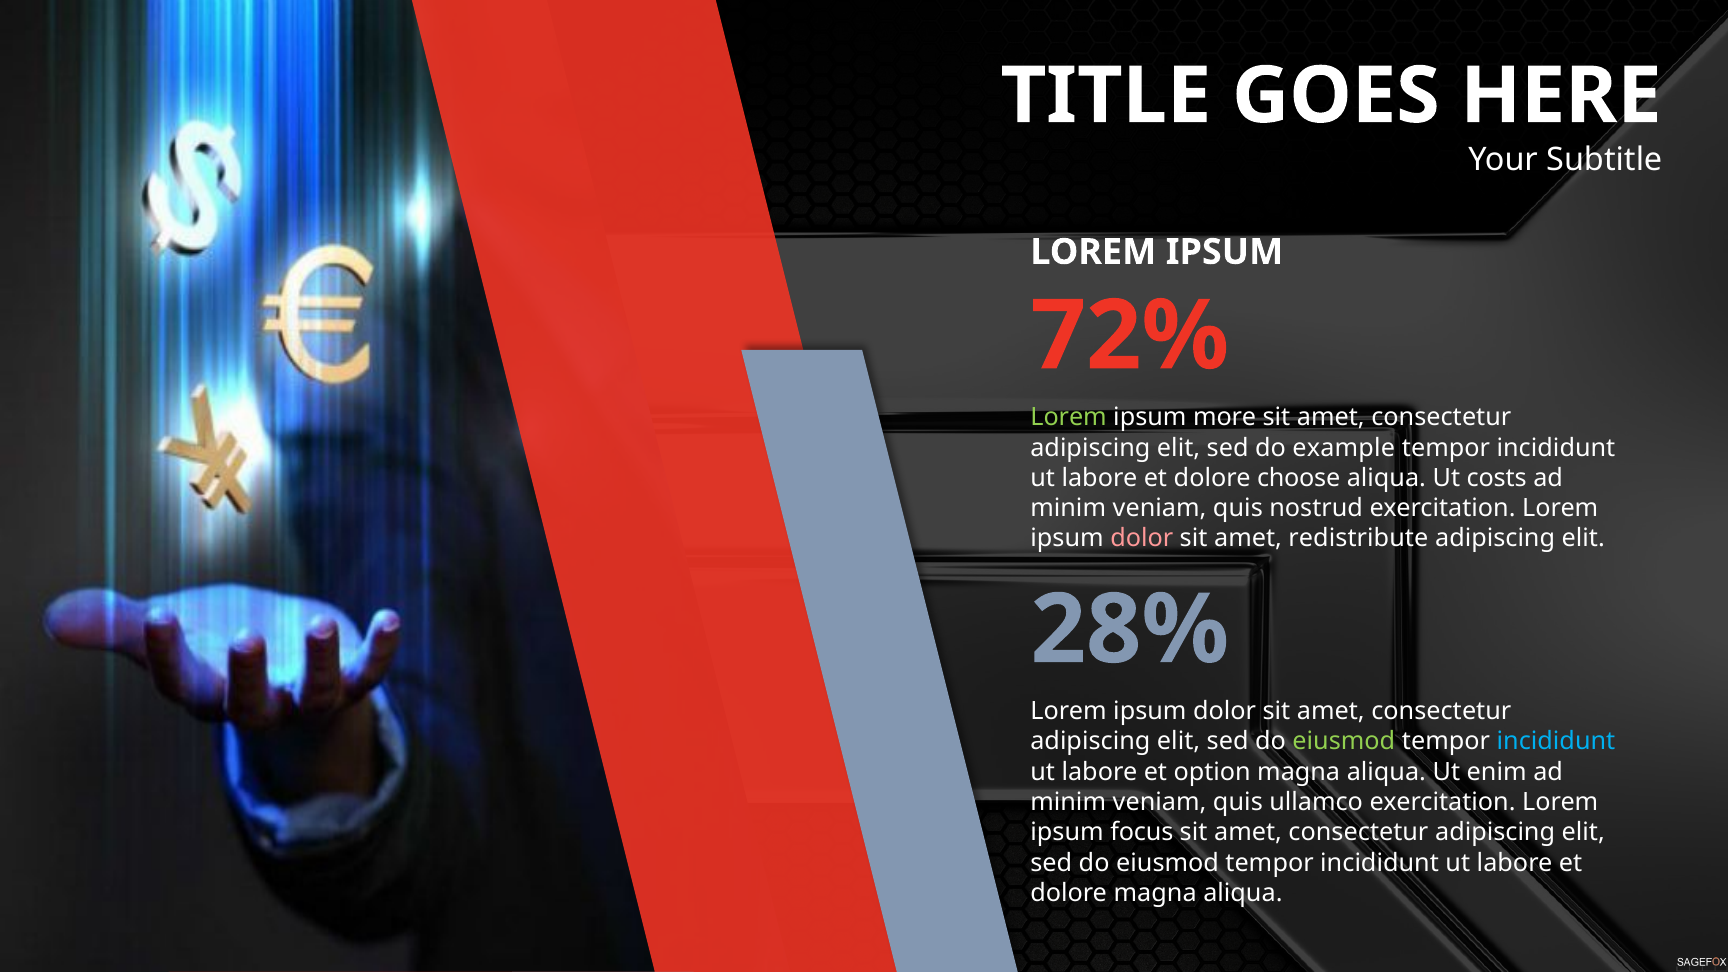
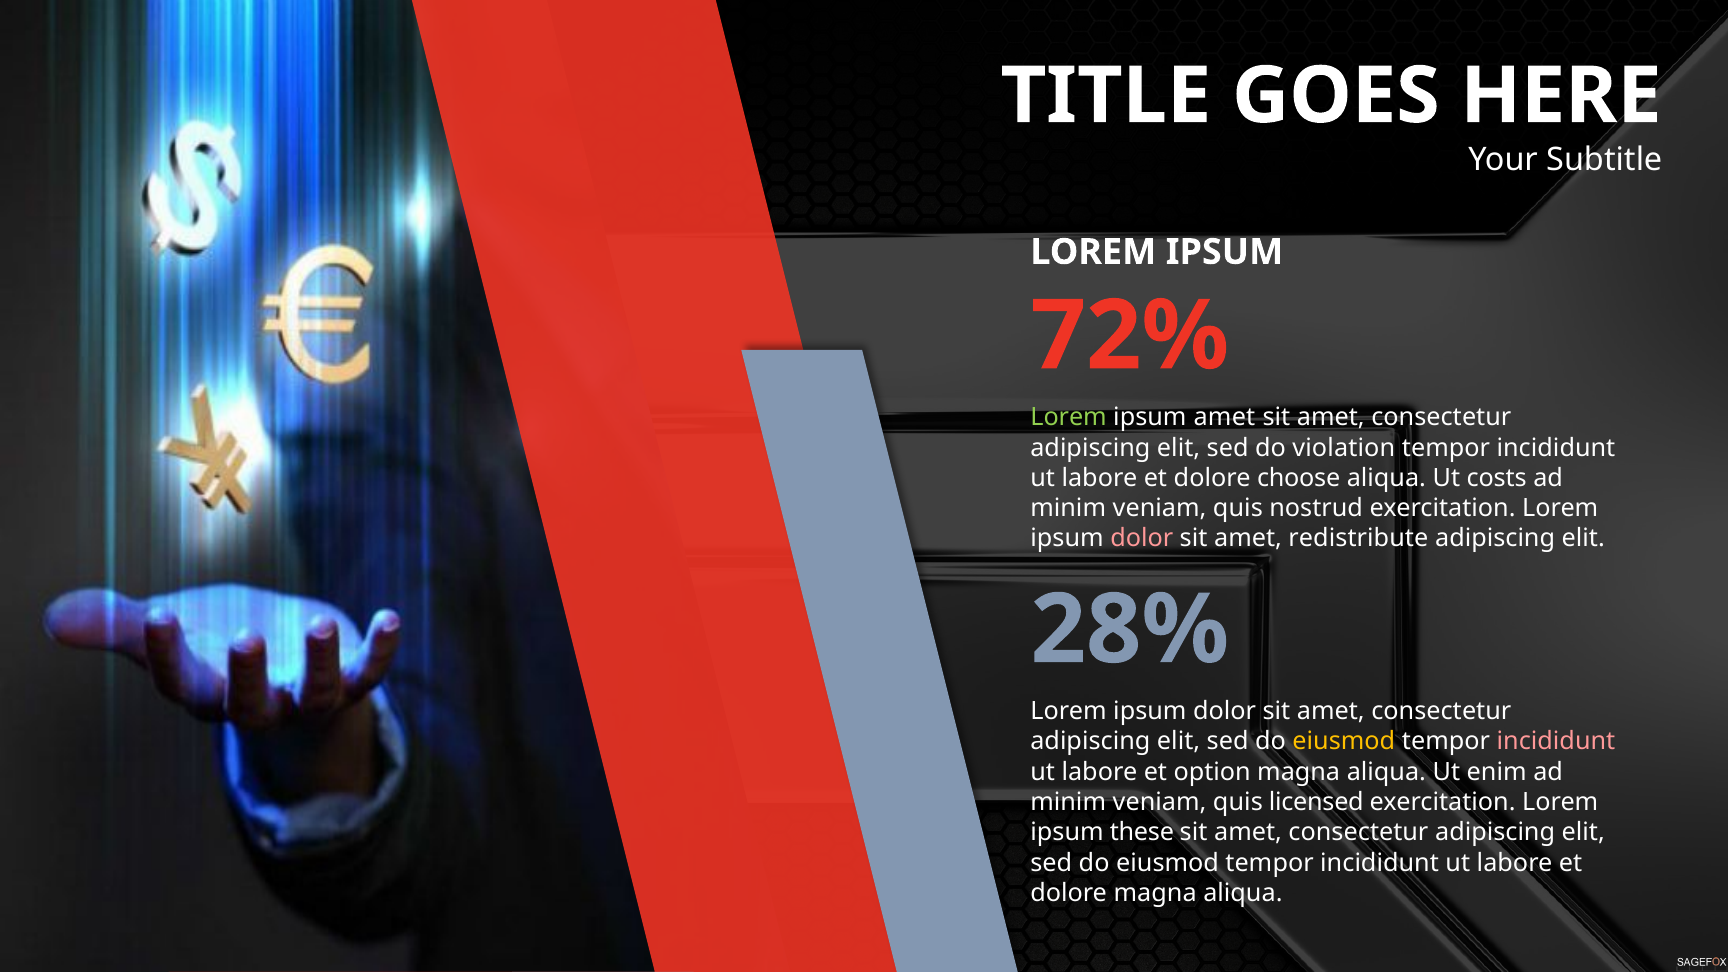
ipsum more: more -> amet
example: example -> violation
eiusmod at (1344, 742) colour: light green -> yellow
incididunt at (1556, 742) colour: light blue -> pink
ullamco: ullamco -> licensed
focus: focus -> these
